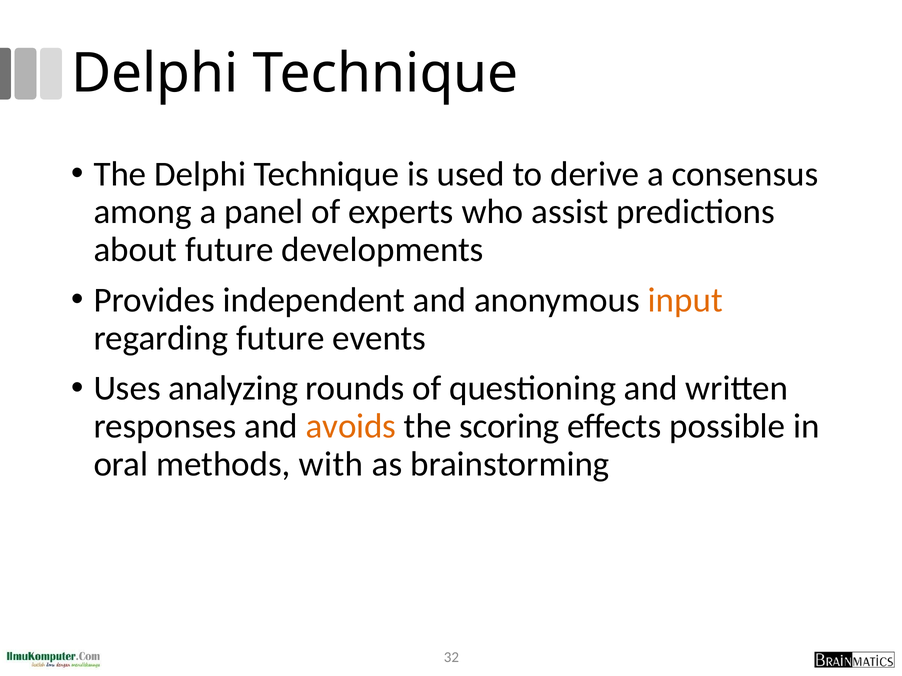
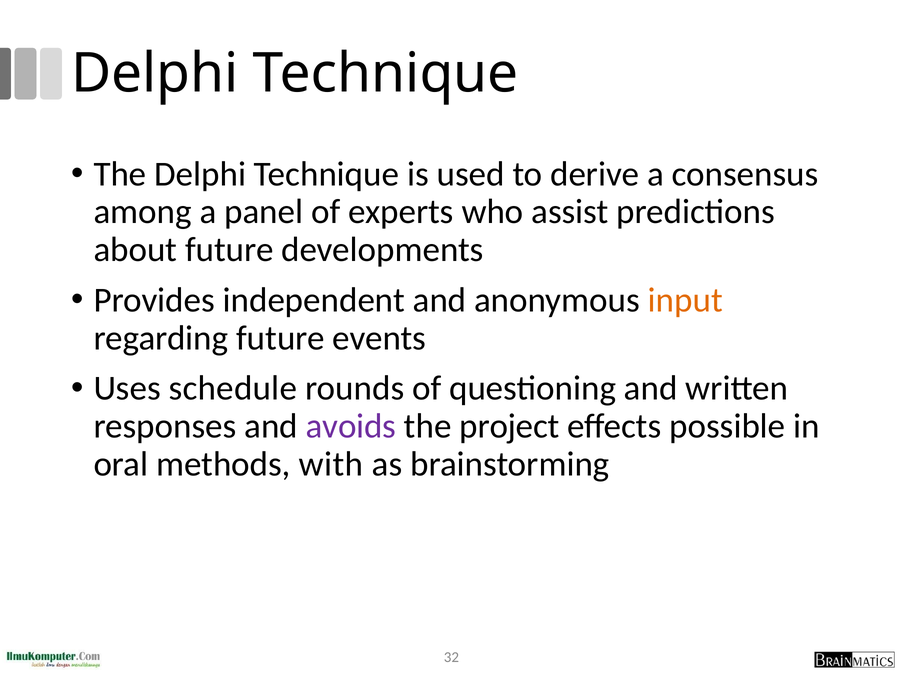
analyzing: analyzing -> schedule
avoids colour: orange -> purple
scoring: scoring -> project
